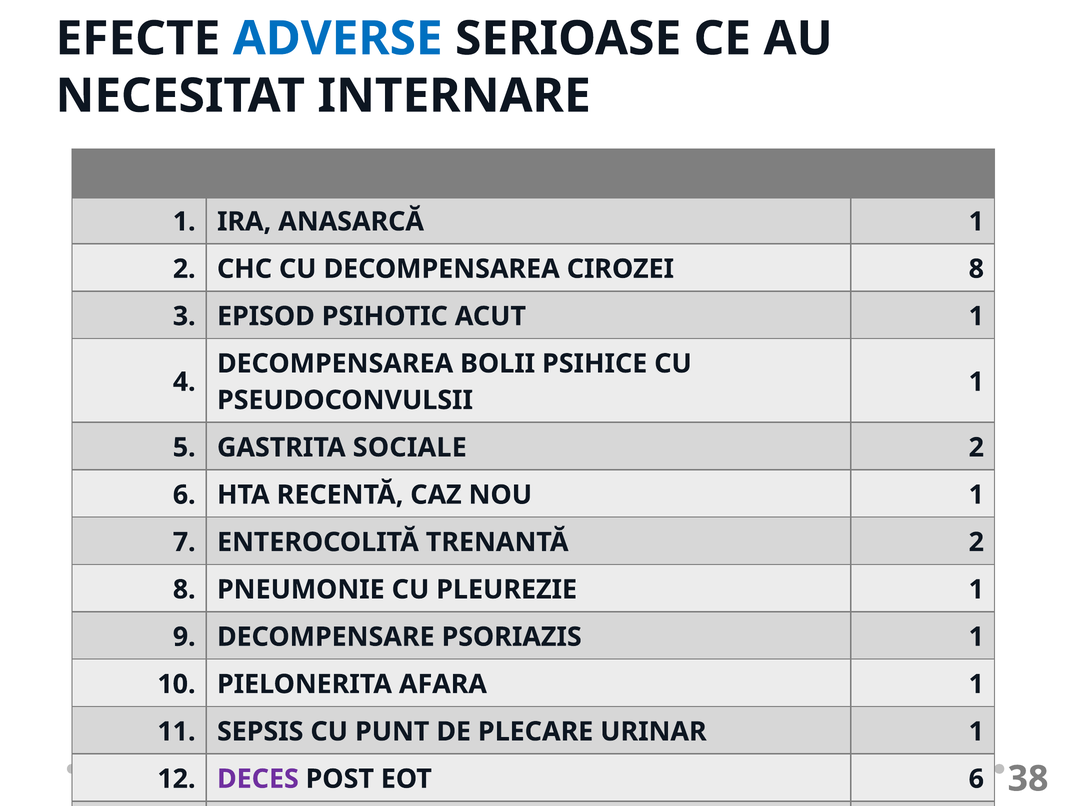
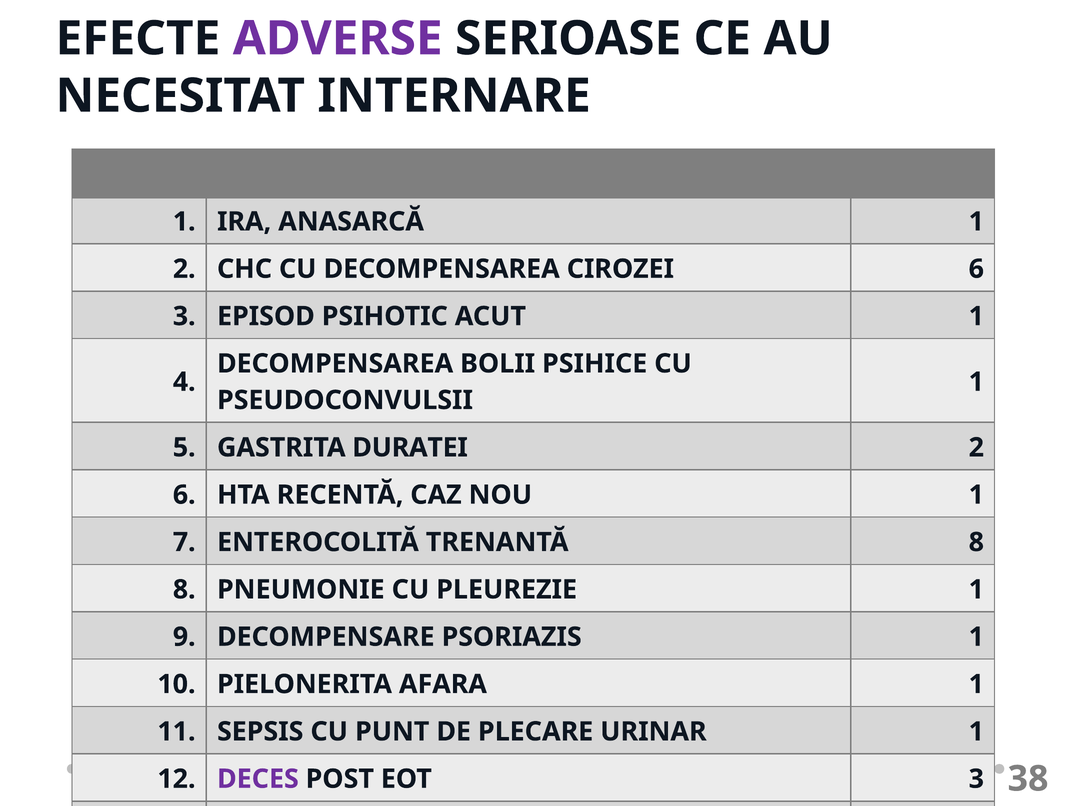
ADVERSE at (338, 39) colour: blue -> purple
CIROZEI 8: 8 -> 6
SOCIALE: SOCIALE -> DURATEI
TRENANTĂ 2: 2 -> 8
EOT 6: 6 -> 3
